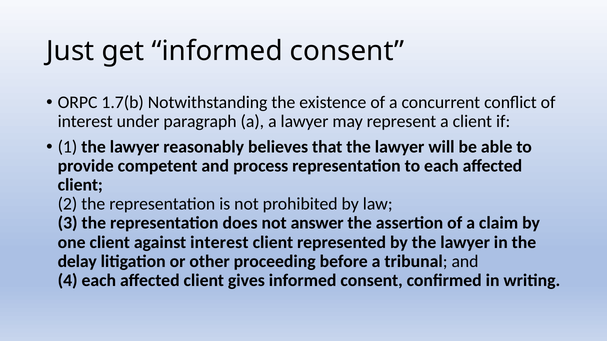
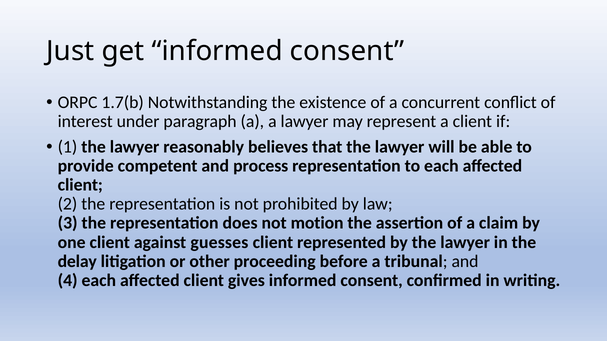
answer: answer -> motion
against interest: interest -> guesses
